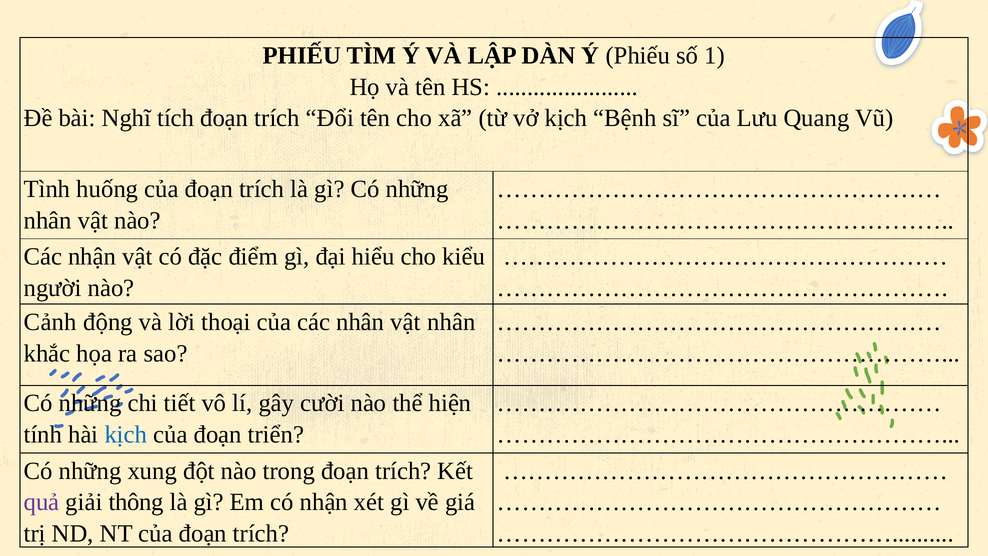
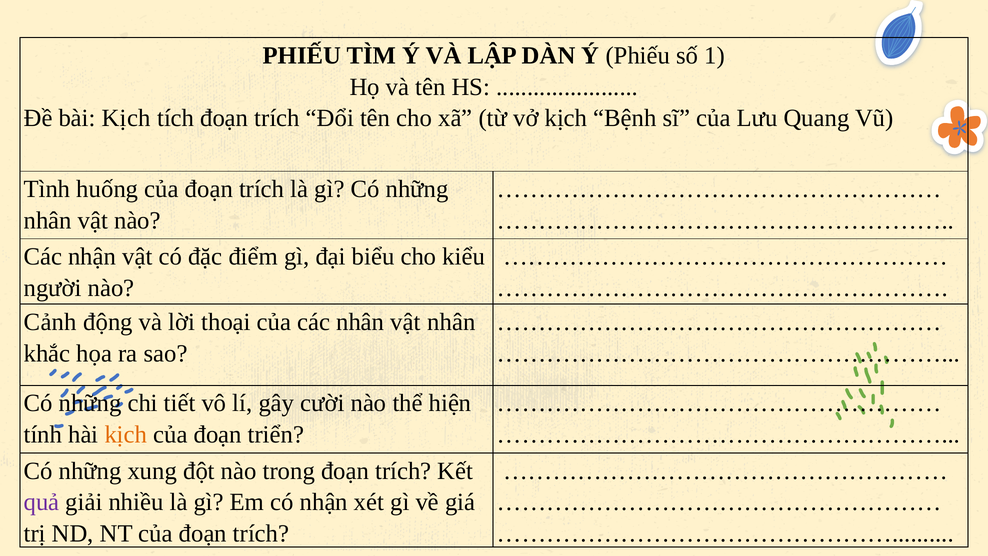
bài Nghĩ: Nghĩ -> Kịch
hiểu: hiểu -> biểu
kịch at (126, 435) colour: blue -> orange
thông: thông -> nhiều
